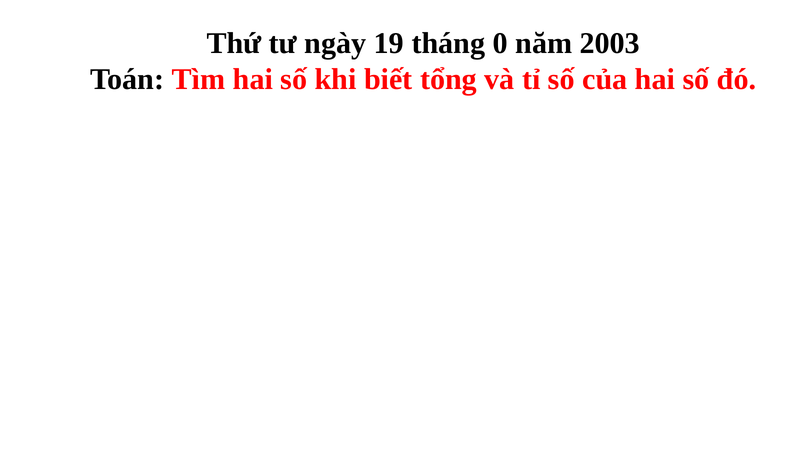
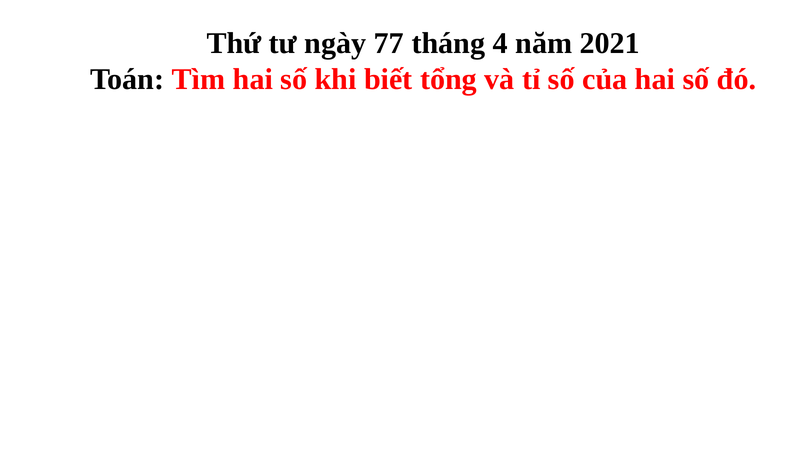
19: 19 -> 77
0: 0 -> 4
2003: 2003 -> 2021
